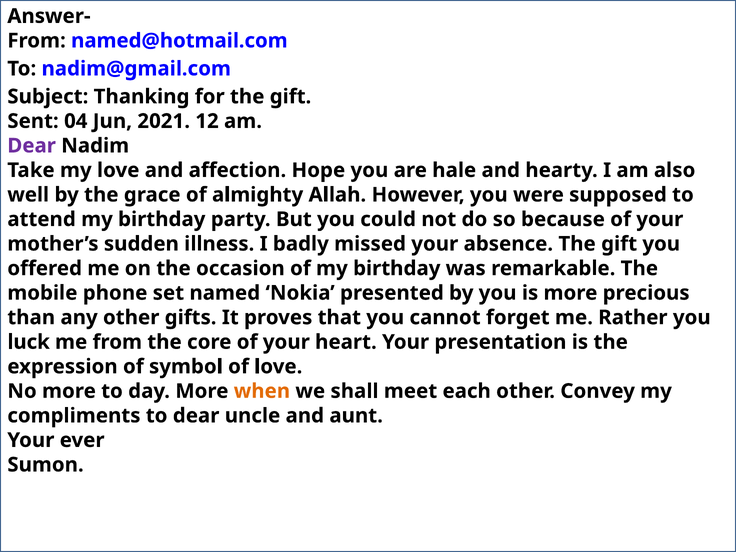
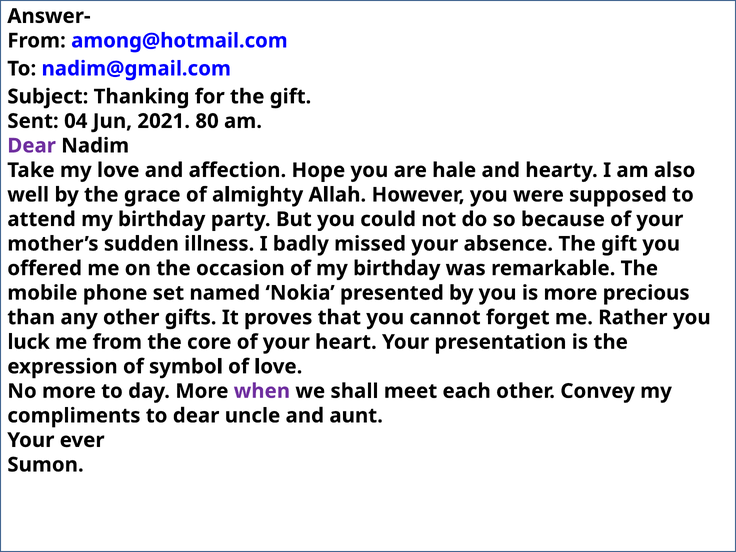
named@hotmail.com: named@hotmail.com -> among@hotmail.com
12: 12 -> 80
when colour: orange -> purple
